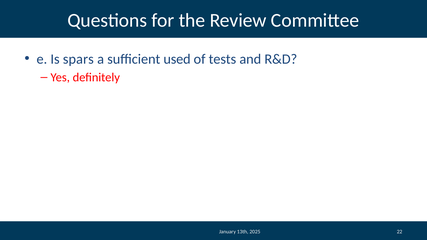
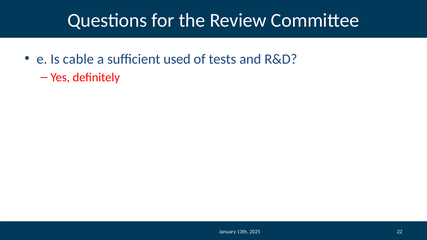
spars: spars -> cable
